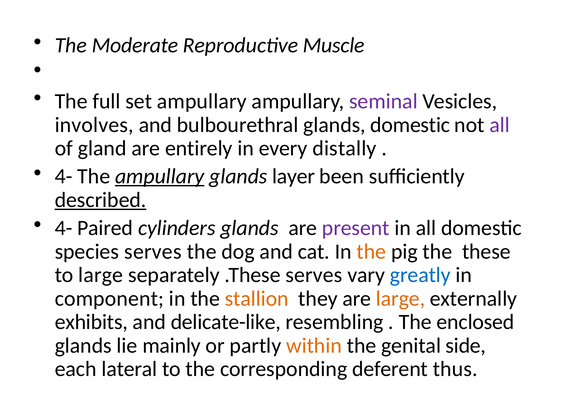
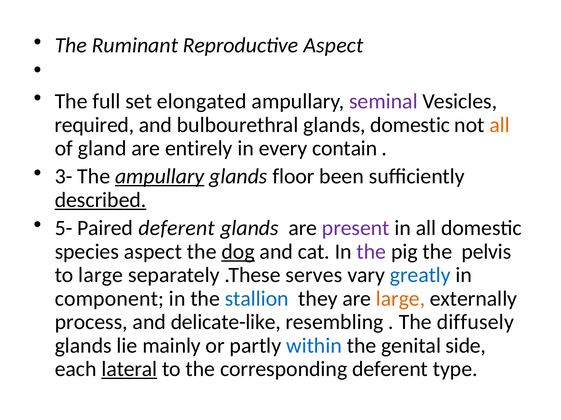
Moderate: Moderate -> Ruminant
Reproductive Muscle: Muscle -> Aspect
set ampullary: ampullary -> elongated
involves: involves -> required
all at (500, 125) colour: purple -> orange
distally: distally -> contain
4- at (64, 177): 4- -> 3-
layer: layer -> floor
4- at (64, 228): 4- -> 5-
Paired cylinders: cylinders -> deferent
species serves: serves -> aspect
dog underline: none -> present
the at (371, 252) colour: orange -> purple
these: these -> pelvis
stallion colour: orange -> blue
exhibits: exhibits -> process
enclosed: enclosed -> diffusely
within colour: orange -> blue
lateral underline: none -> present
thus: thus -> type
